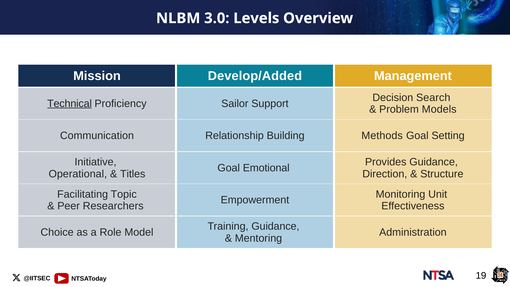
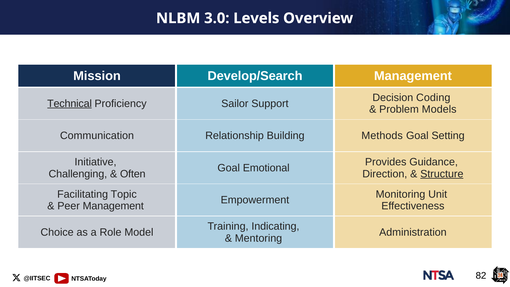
Develop/Added: Develop/Added -> Develop/Search
Search: Search -> Coding
Operational: Operational -> Challenging
Titles: Titles -> Often
Structure underline: none -> present
Peer Researchers: Researchers -> Management
Training Guidance: Guidance -> Indicating
19: 19 -> 82
